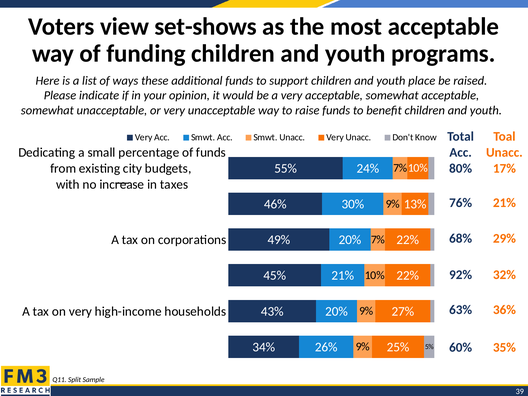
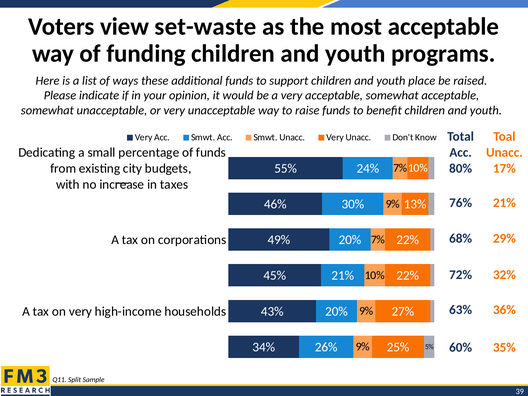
set-shows: set-shows -> set-waste
92%: 92% -> 72%
